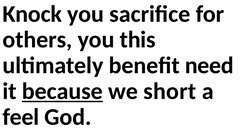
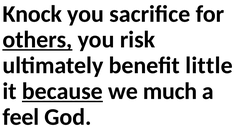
others underline: none -> present
this: this -> risk
need: need -> little
short: short -> much
